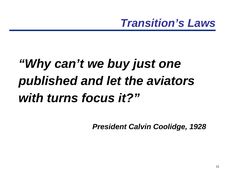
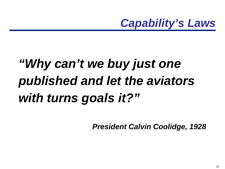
Transition’s: Transition’s -> Capability’s
focus: focus -> goals
